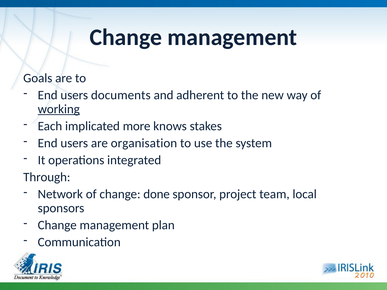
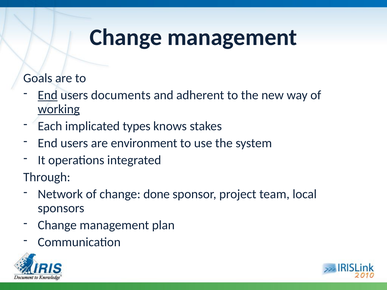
End at (48, 95) underline: none -> present
more: more -> types
organisation: organisation -> environment
